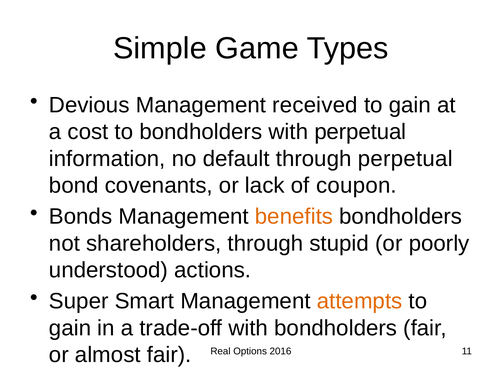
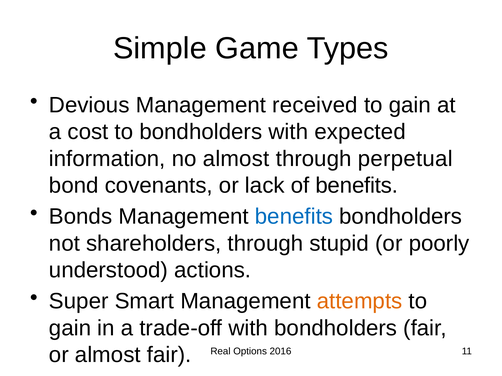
with perpetual: perpetual -> expected
no default: default -> almost
of coupon: coupon -> benefits
benefits at (294, 217) colour: orange -> blue
